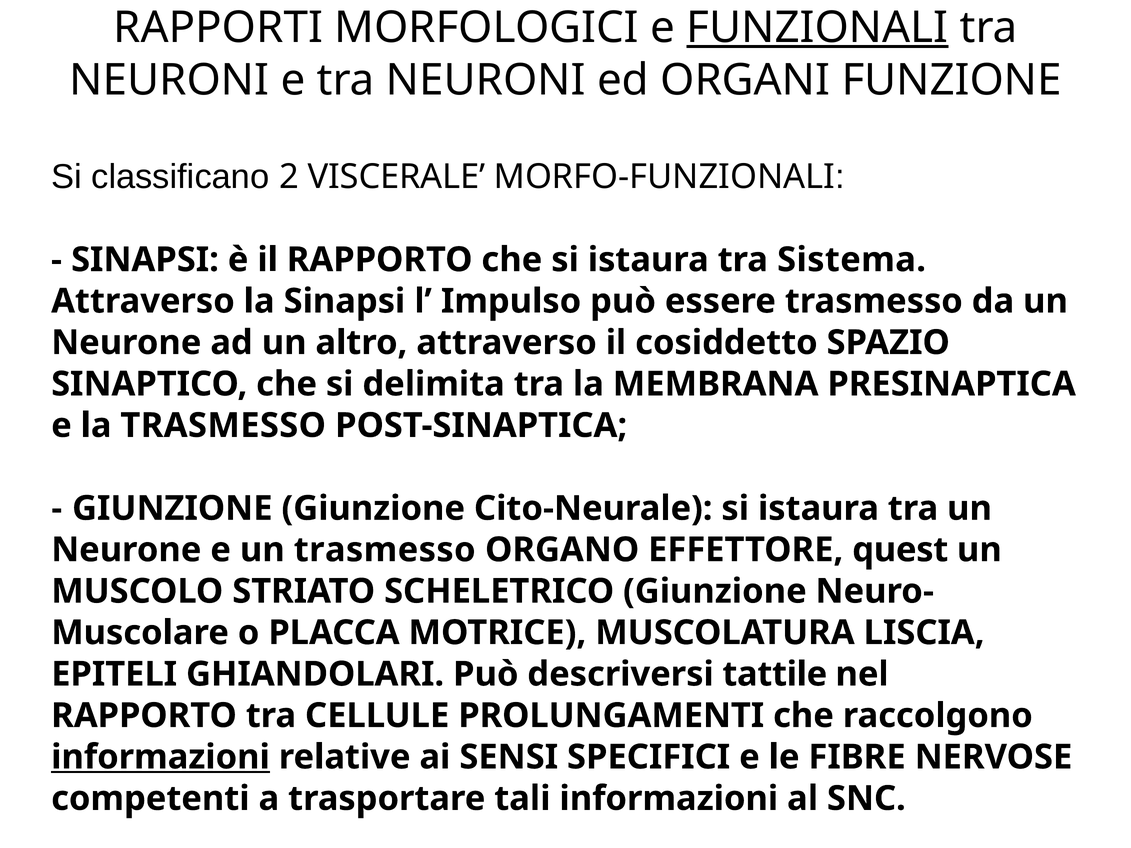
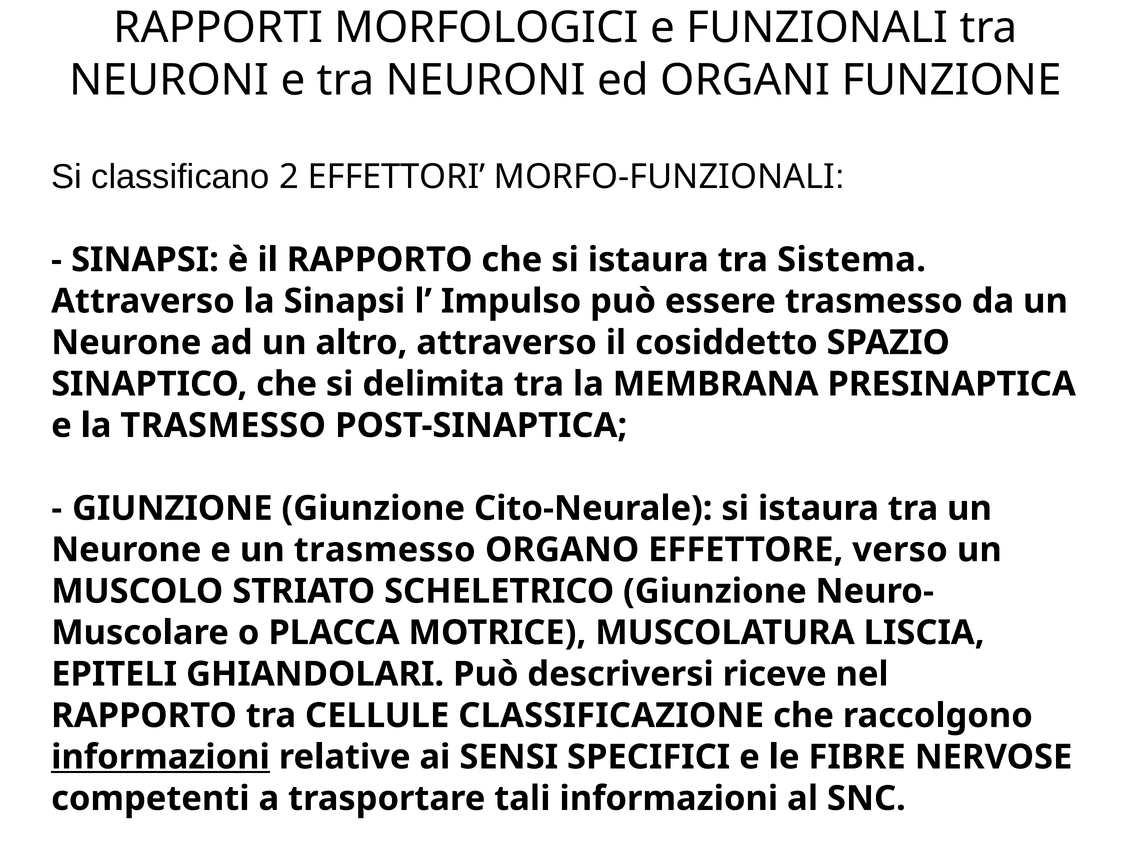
FUNZIONALI underline: present -> none
VISCERALE: VISCERALE -> EFFETTORI
quest: quest -> verso
tattile: tattile -> riceve
PROLUNGAMENTI: PROLUNGAMENTI -> CLASSIFICAZIONE
